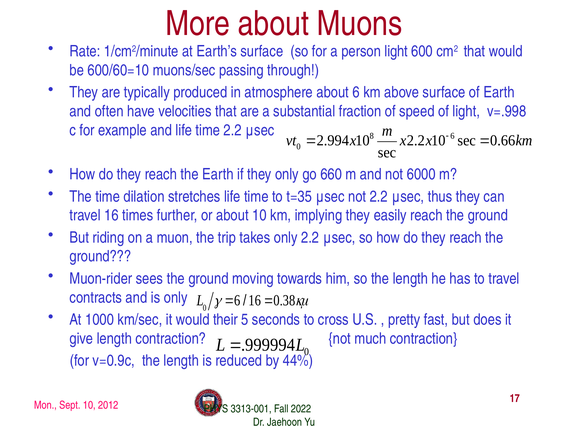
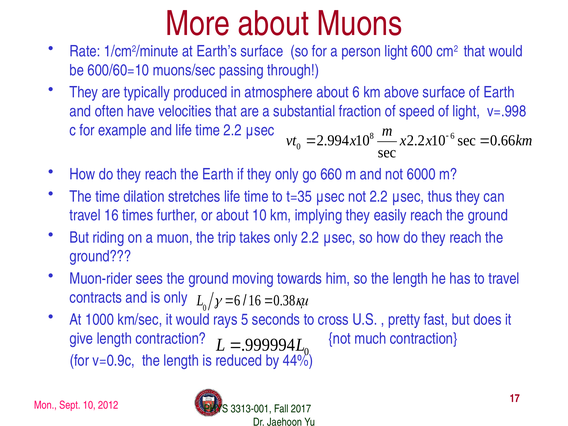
their: their -> rays
2022: 2022 -> 2017
